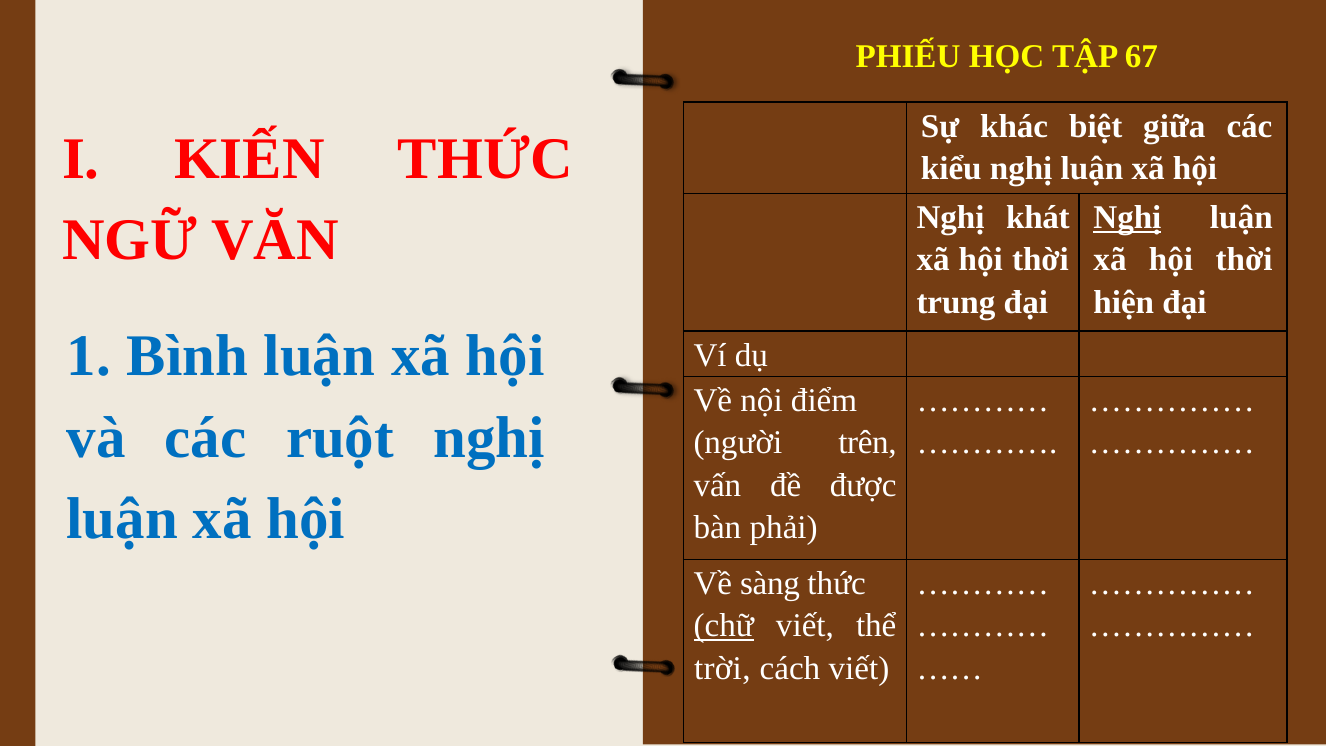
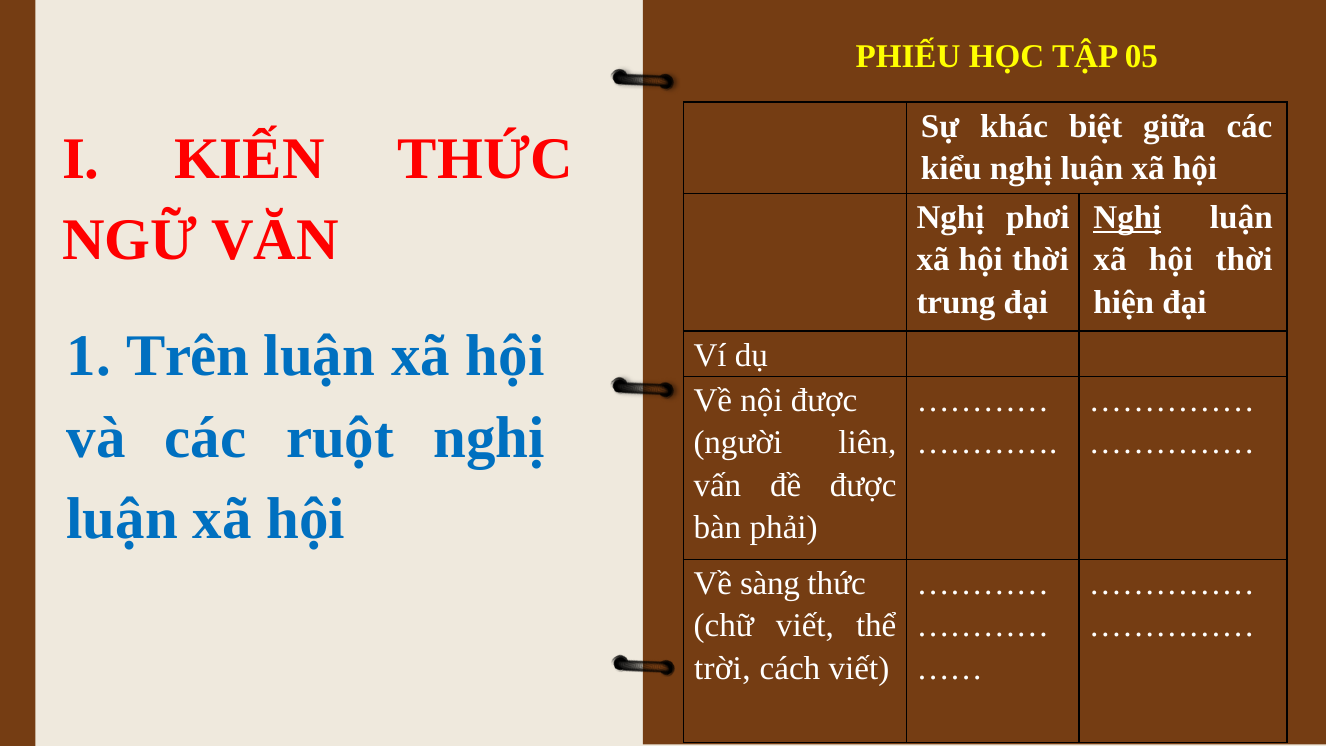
67: 67 -> 05
khát: khát -> phơi
Bình: Bình -> Trên
nội điểm: điểm -> được
trên: trên -> liên
chữ underline: present -> none
